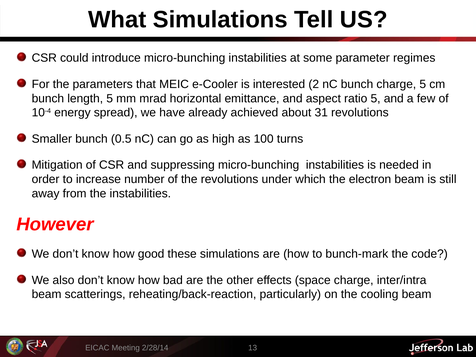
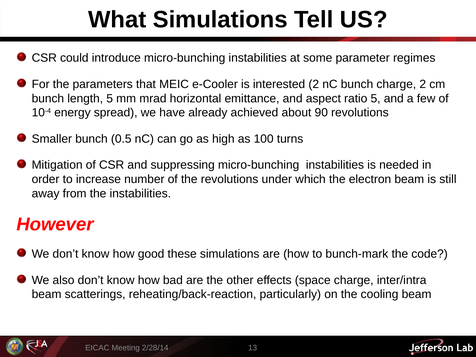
charge 5: 5 -> 2
31: 31 -> 90
